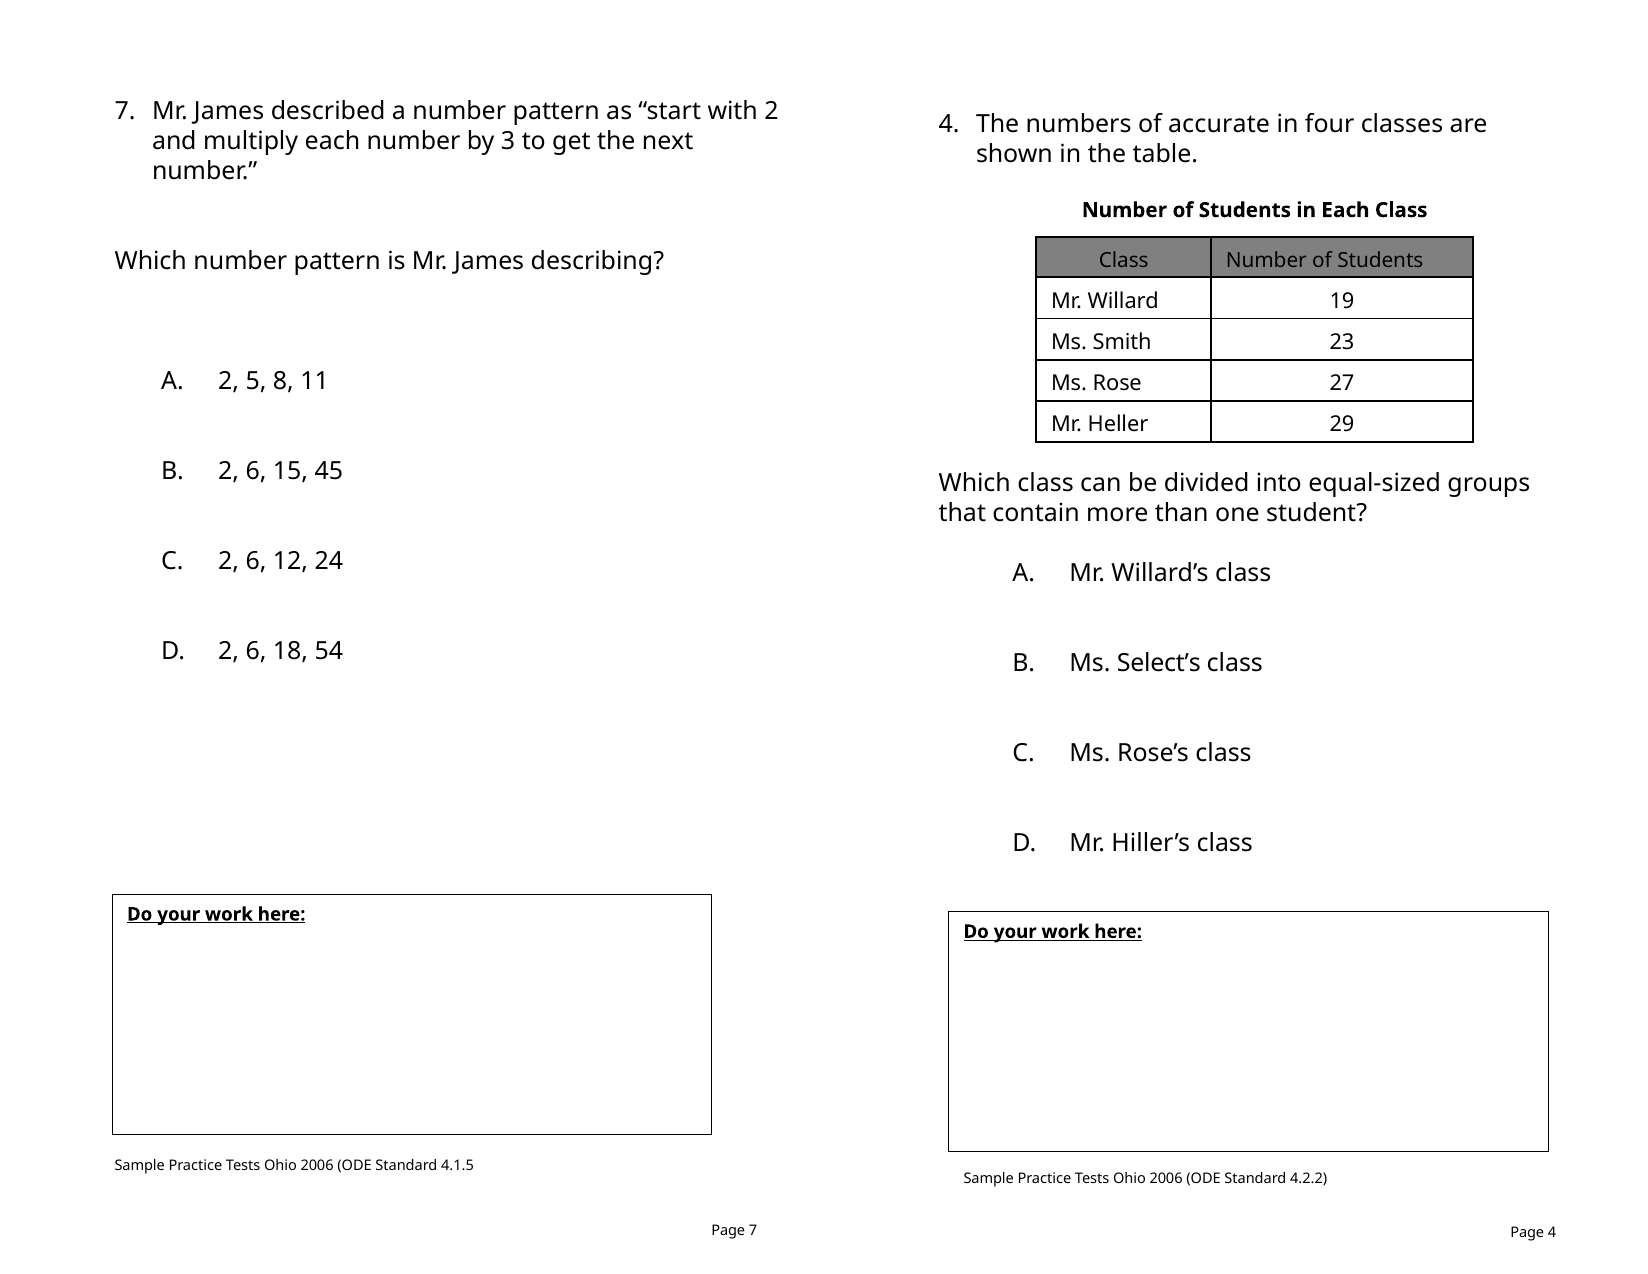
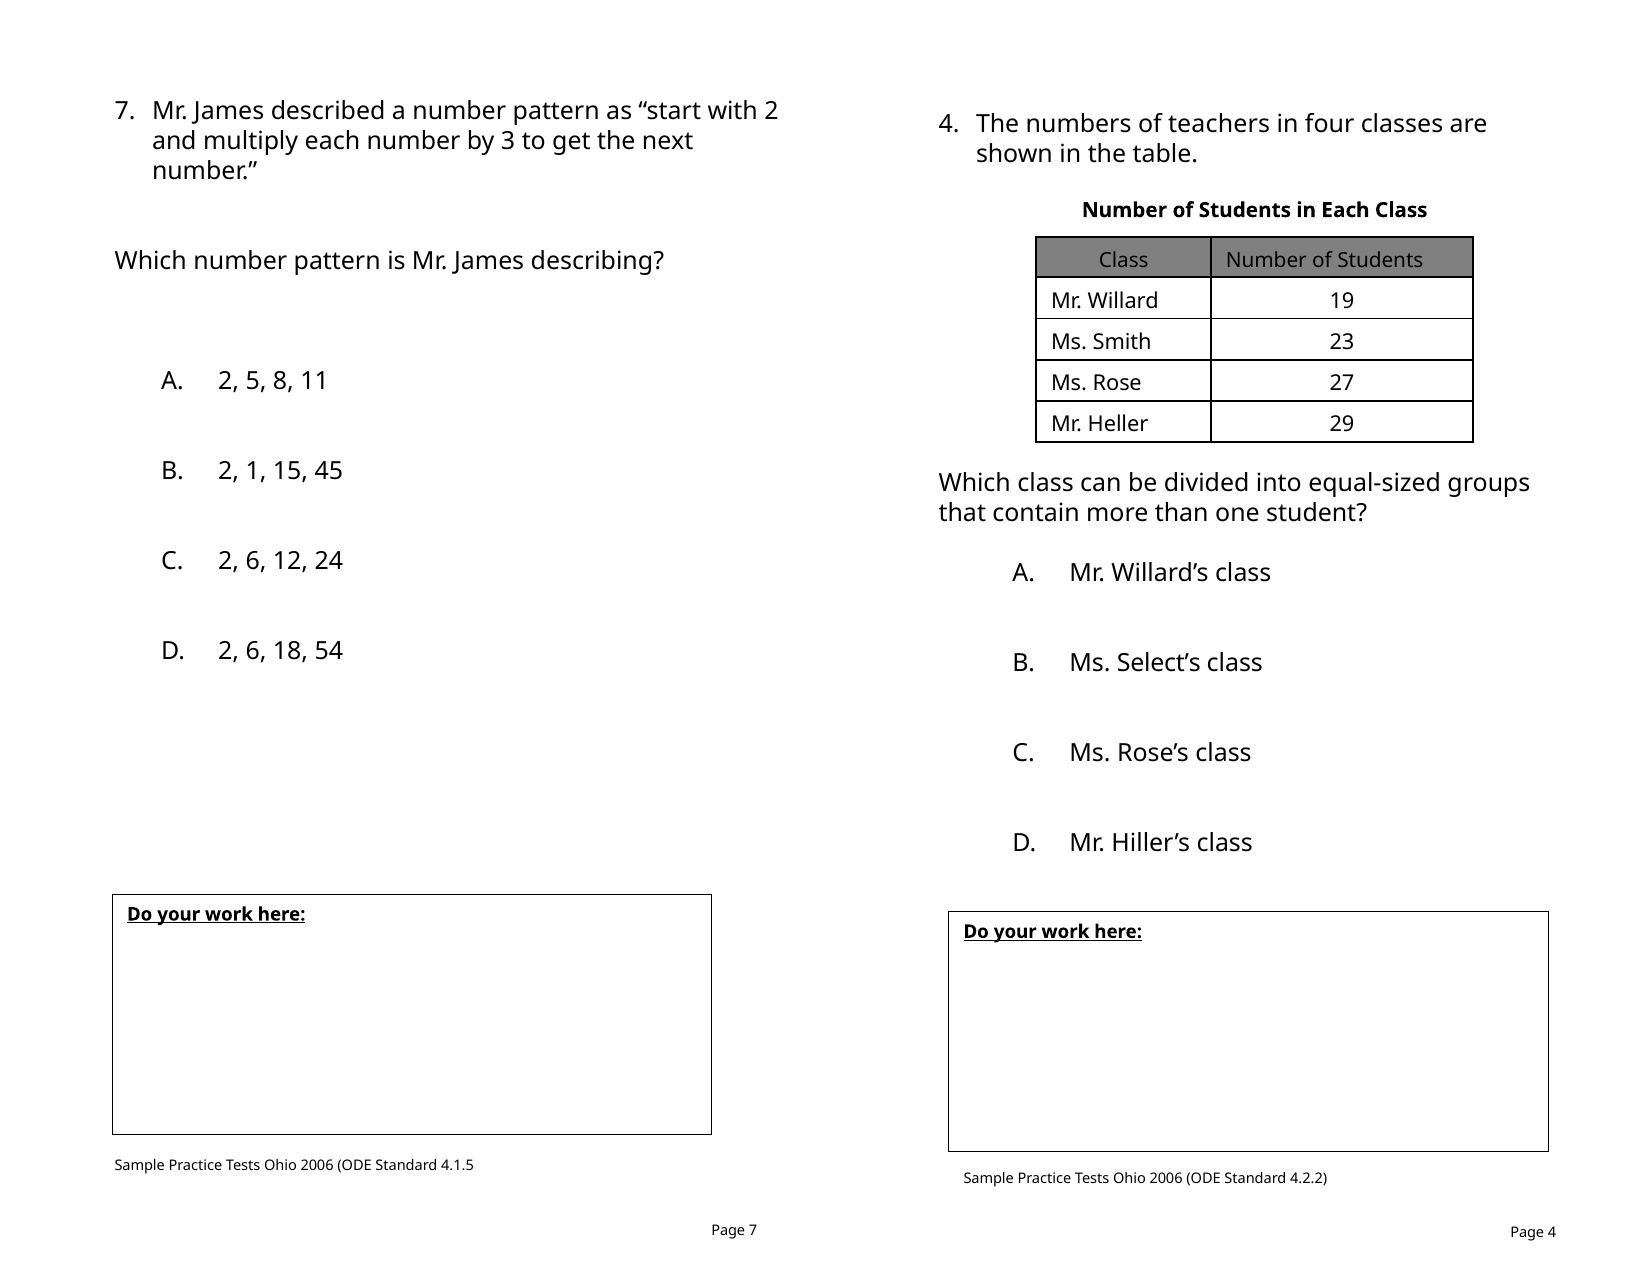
accurate: accurate -> teachers
6 at (256, 471): 6 -> 1
